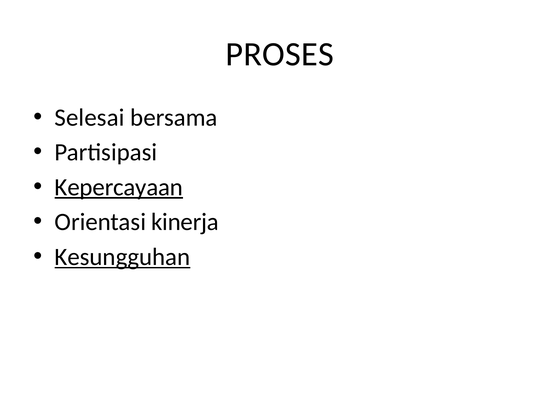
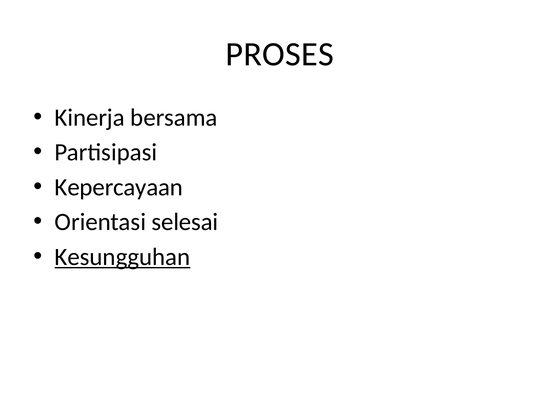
Selesai: Selesai -> Kinerja
Kepercayaan underline: present -> none
kinerja: kinerja -> selesai
